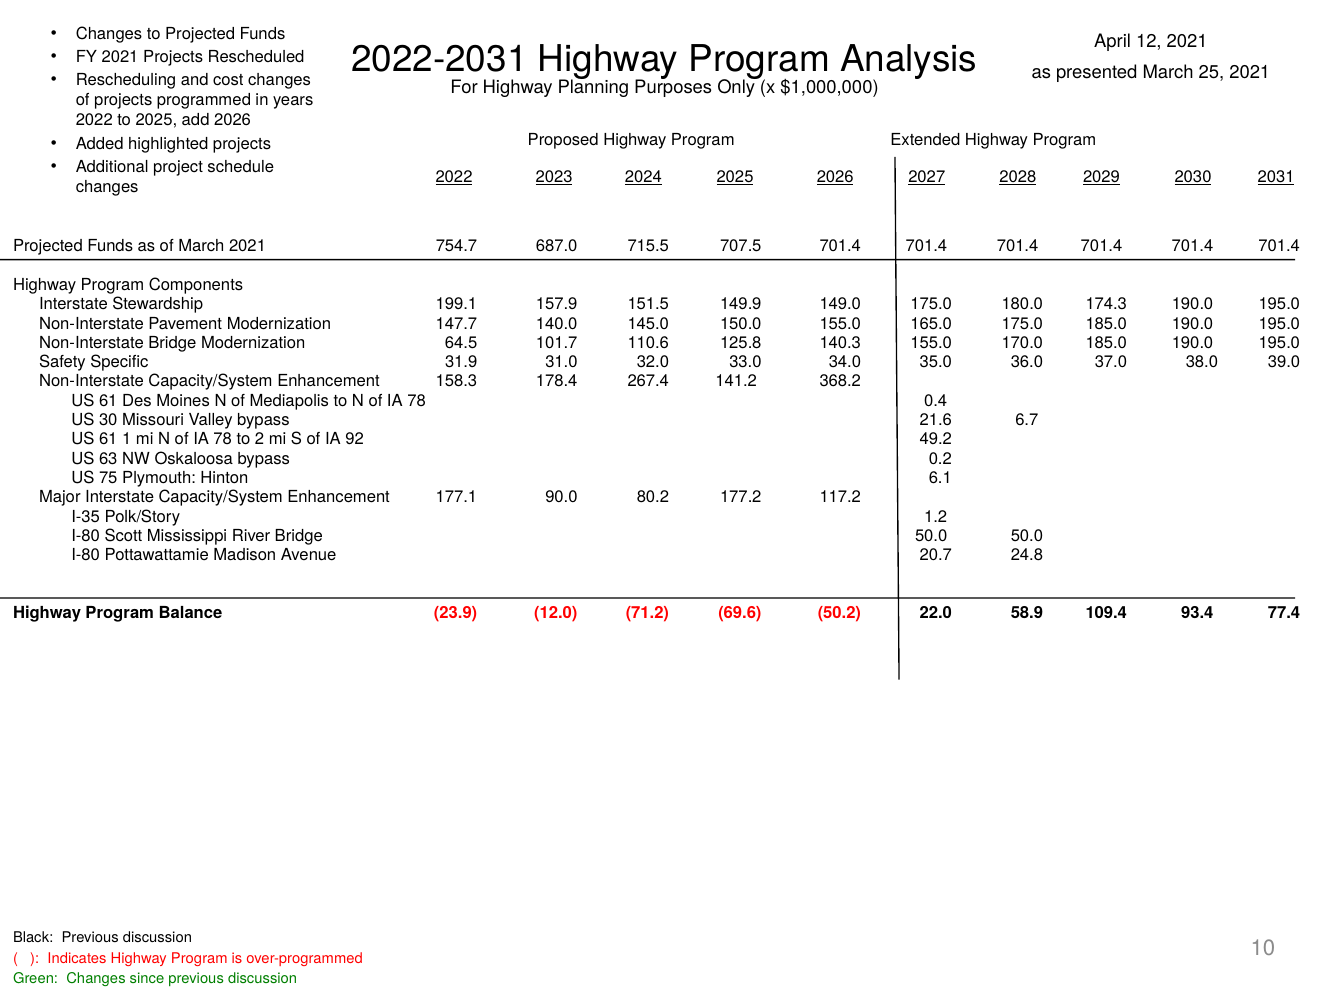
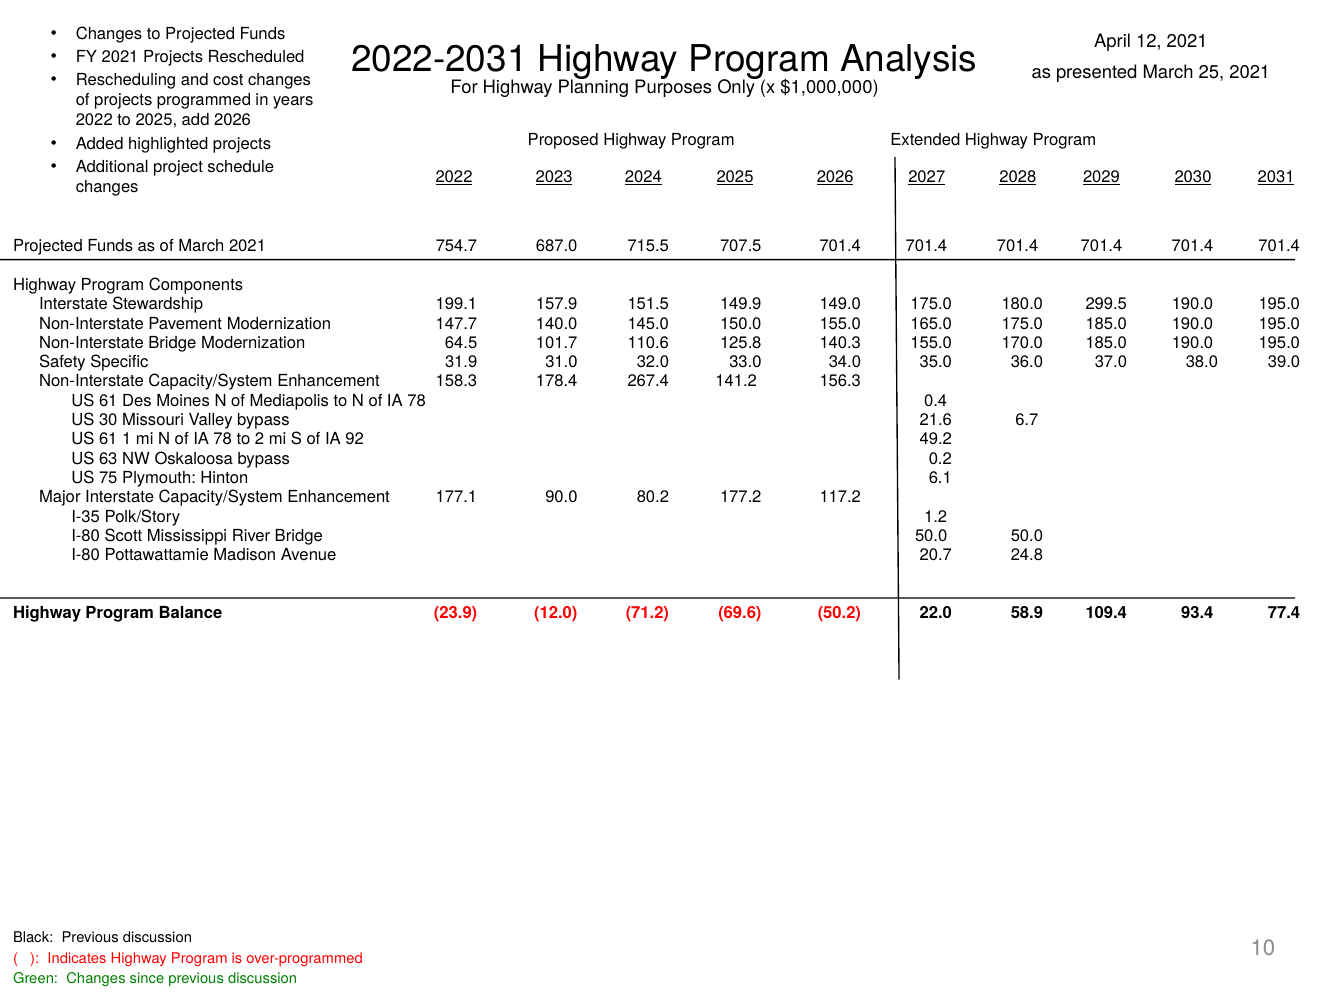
174.3: 174.3 -> 299.5
368.2: 368.2 -> 156.3
